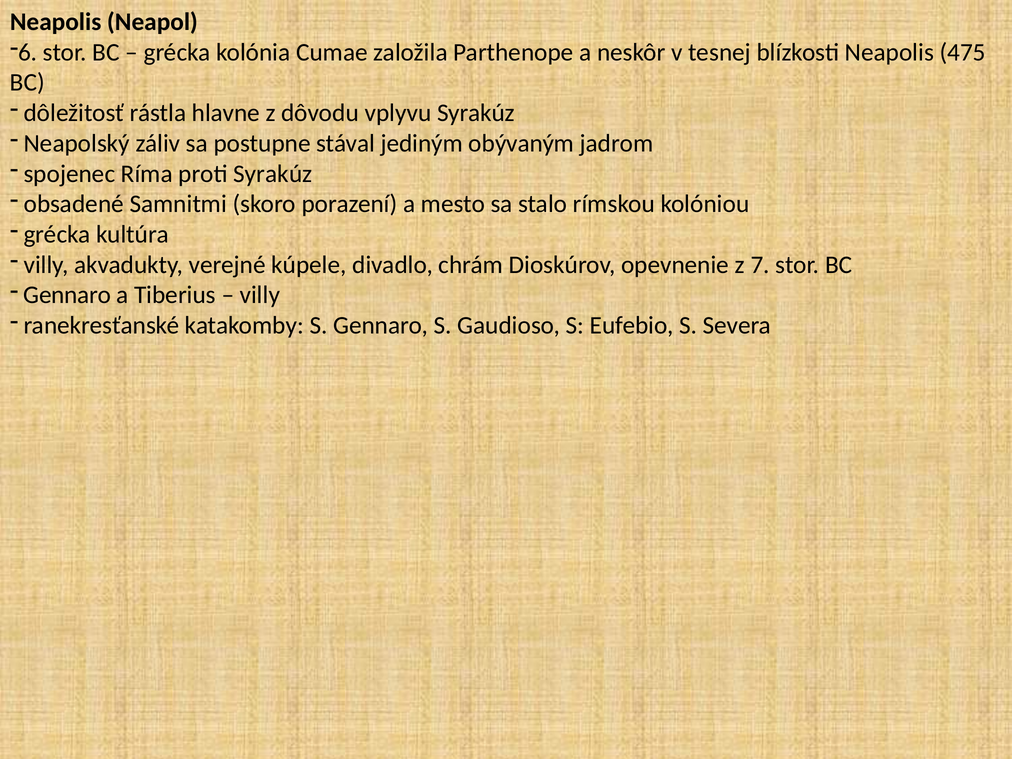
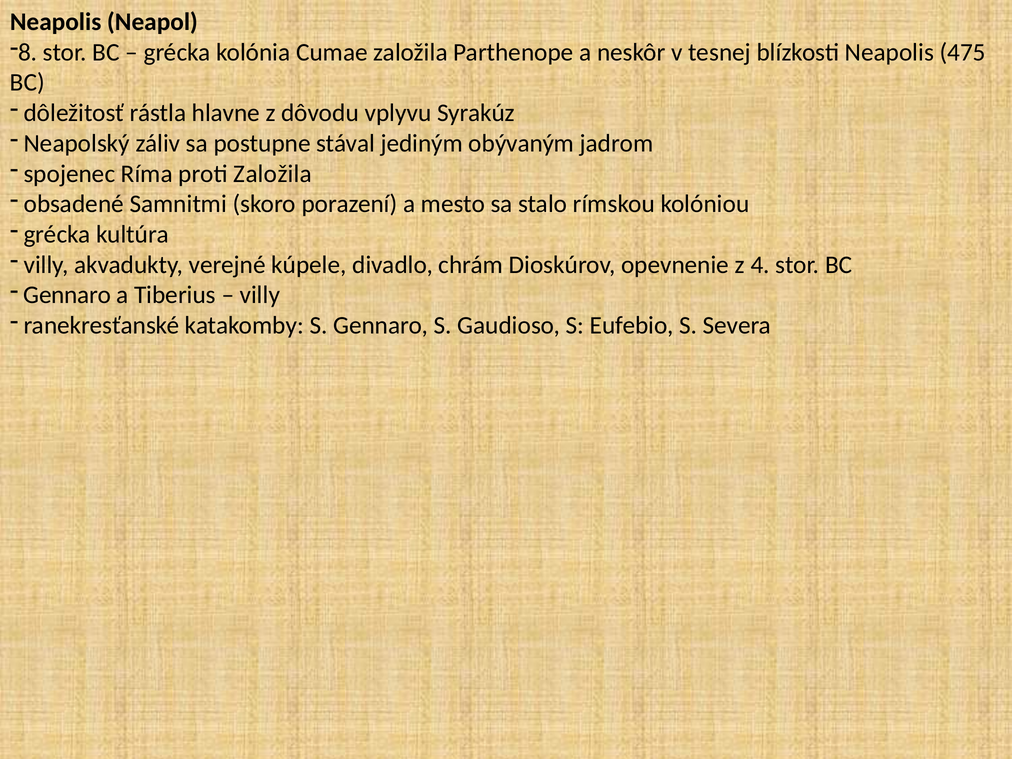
6: 6 -> 8
proti Syrakúz: Syrakúz -> Založila
7: 7 -> 4
